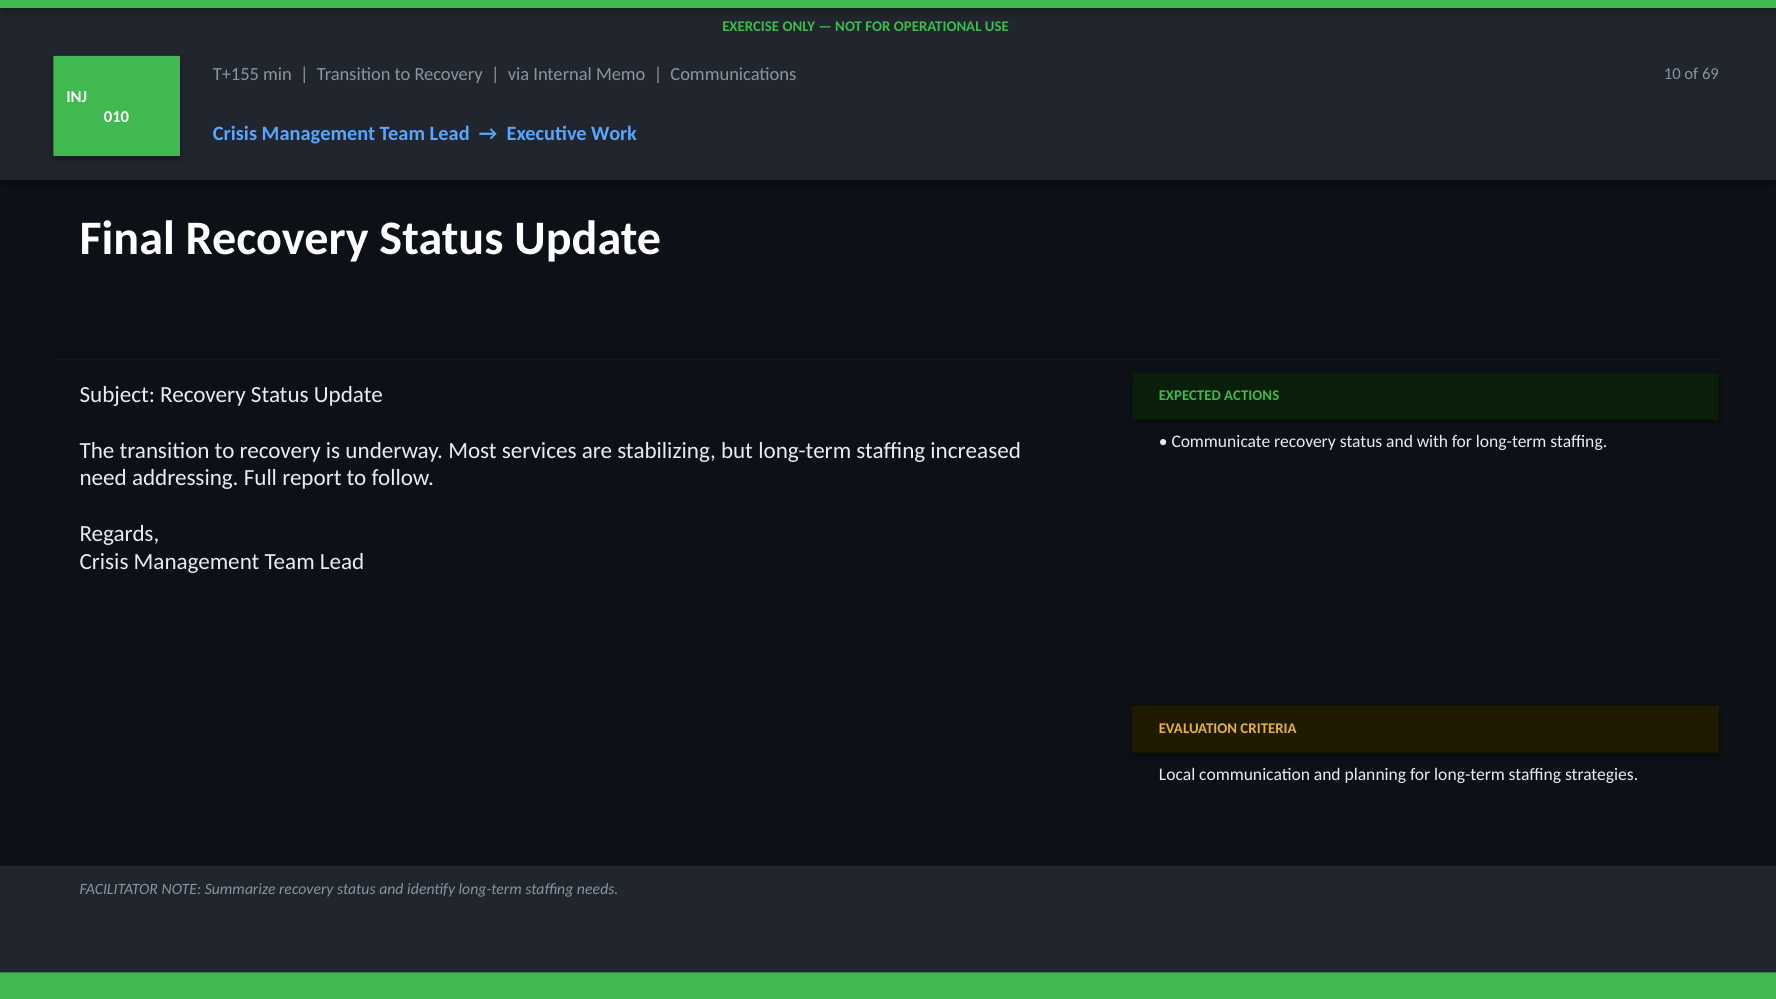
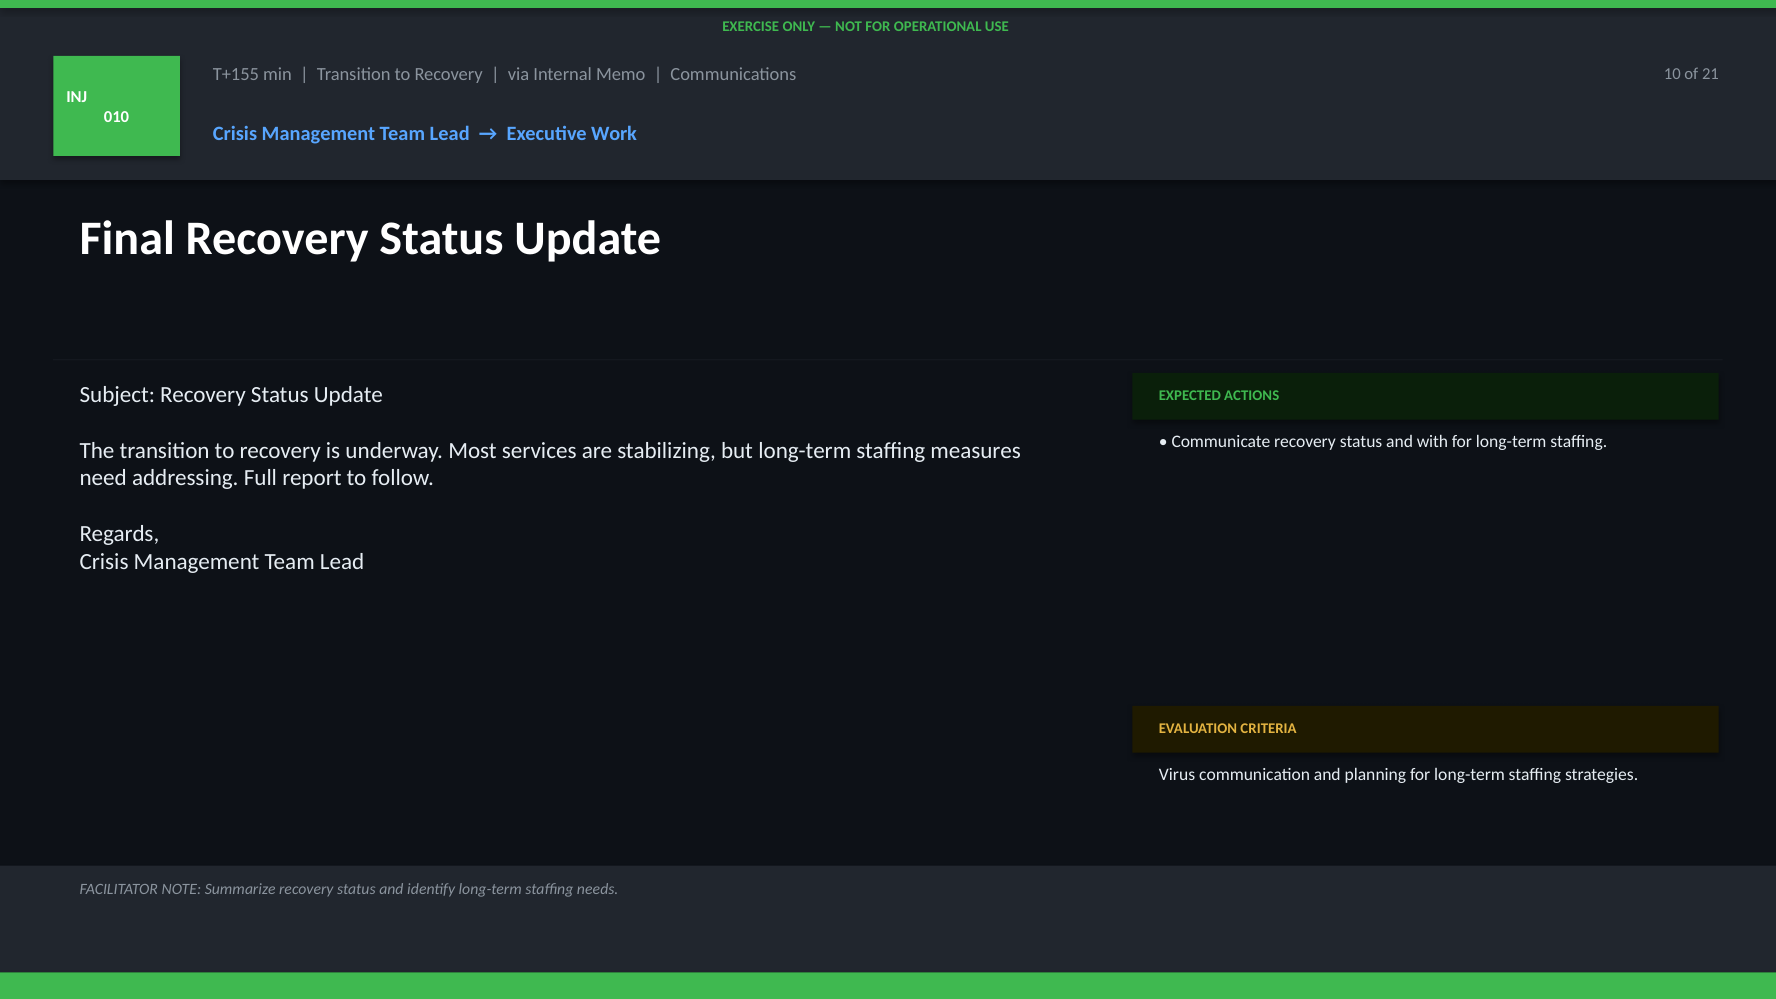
69: 69 -> 21
increased: increased -> measures
Local: Local -> Virus
